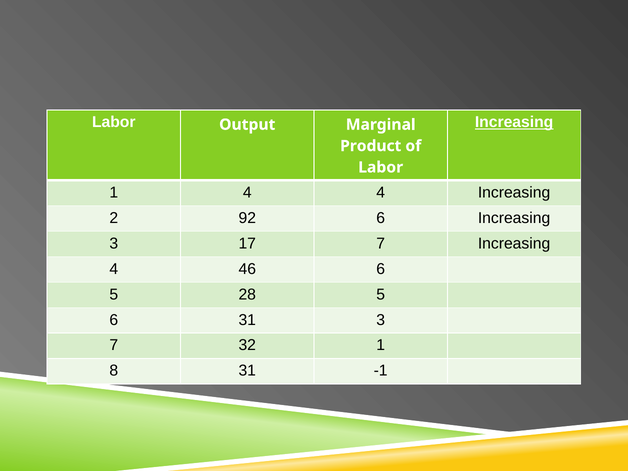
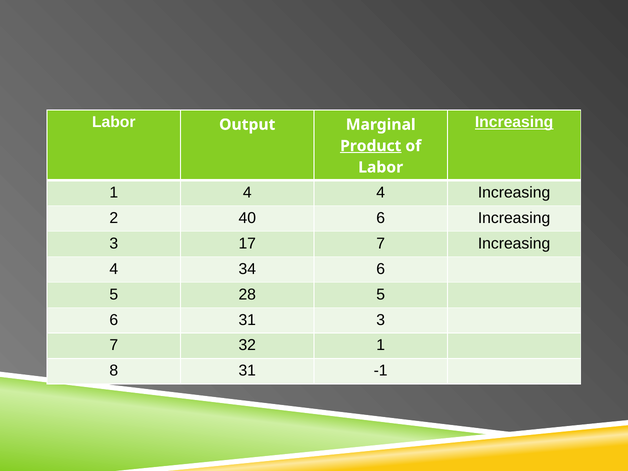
Product underline: none -> present
92: 92 -> 40
46: 46 -> 34
